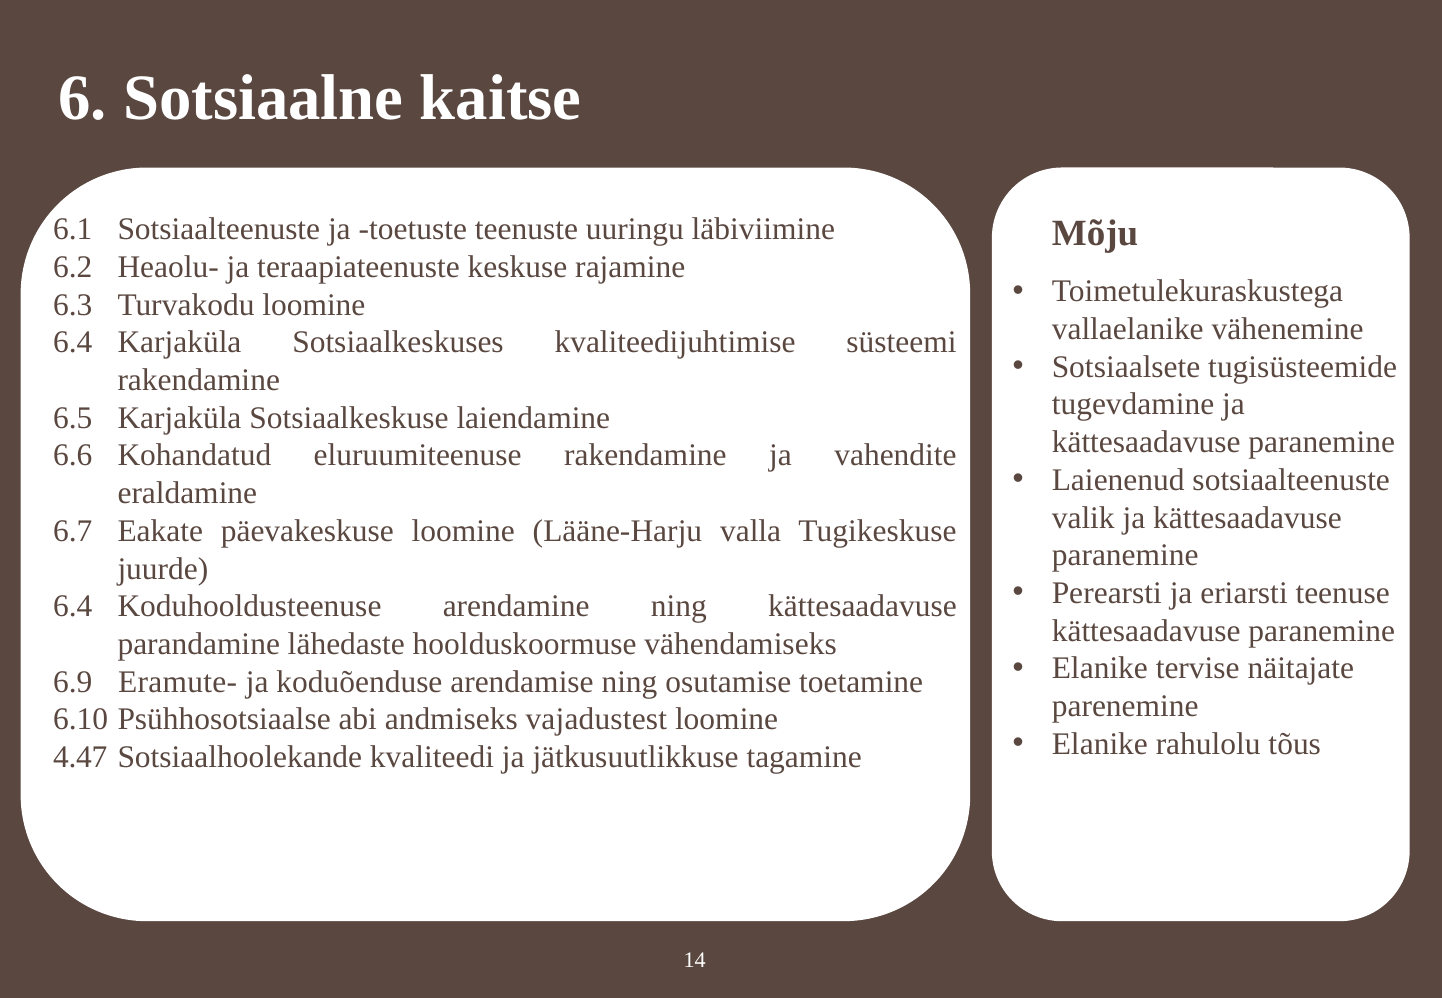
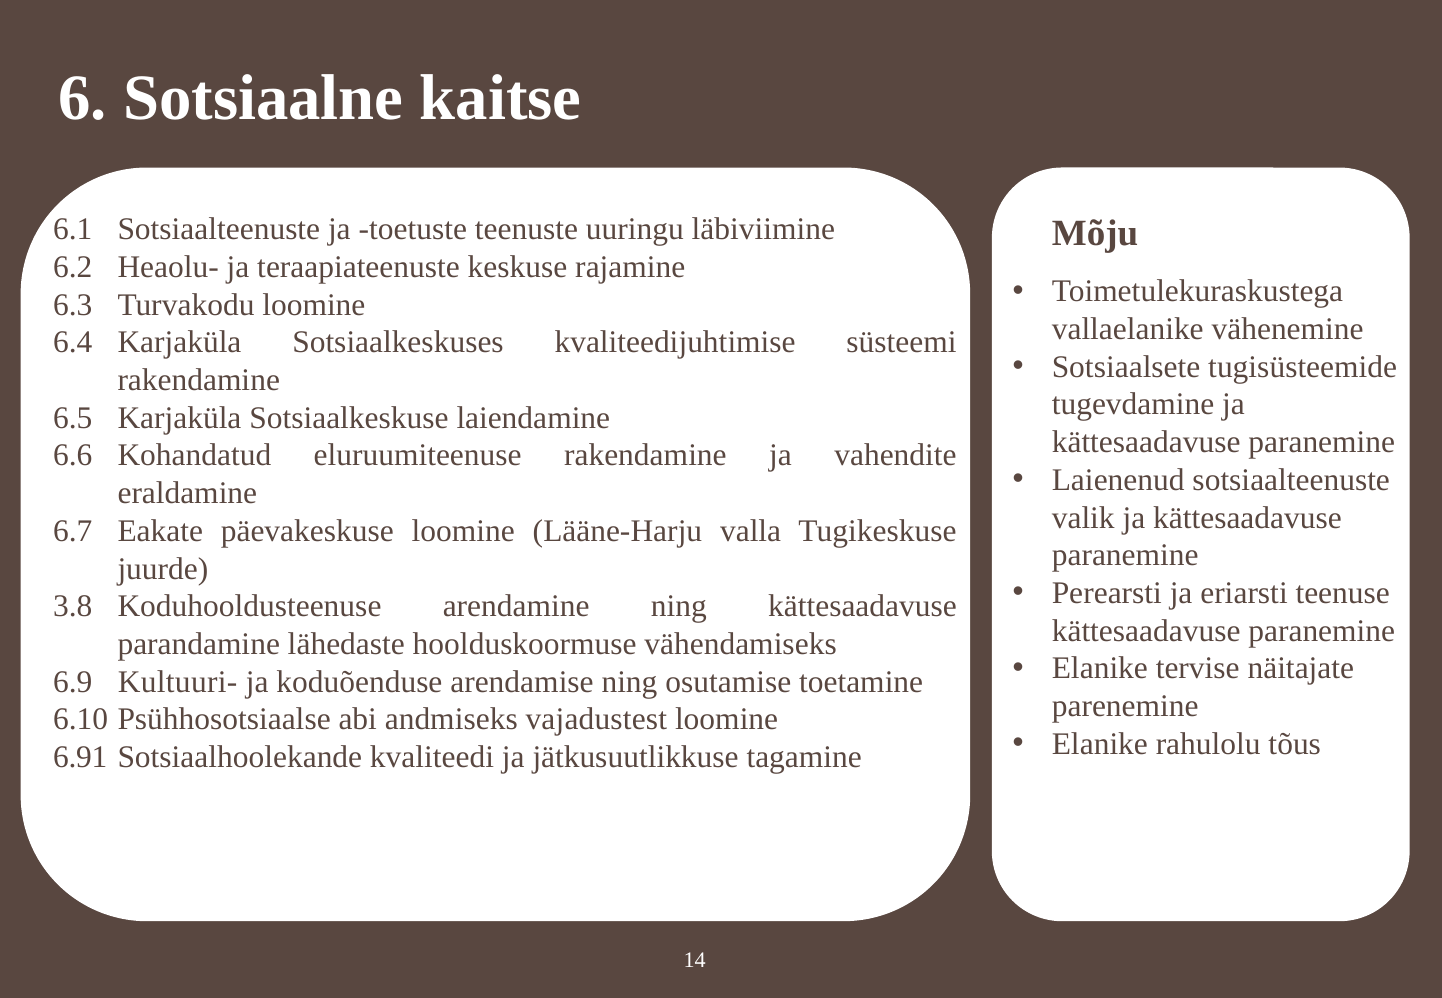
6.4 at (73, 607): 6.4 -> 3.8
Eramute-: Eramute- -> Kultuuri-
4.47: 4.47 -> 6.91
